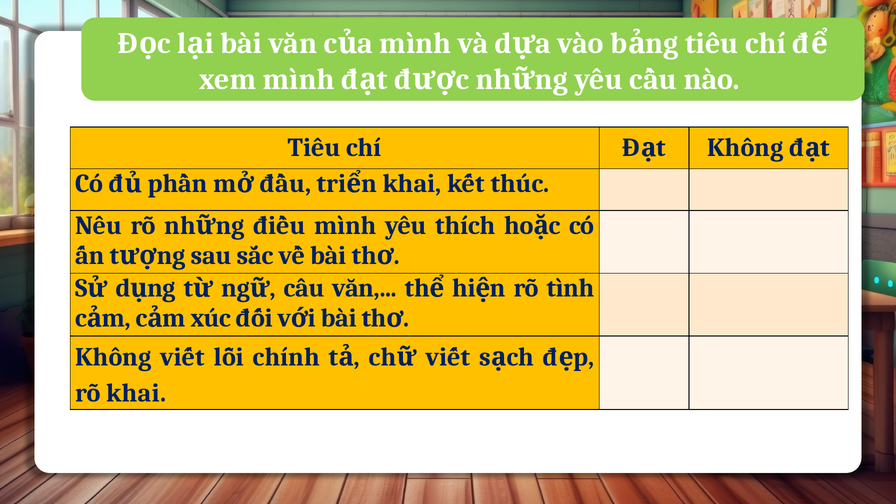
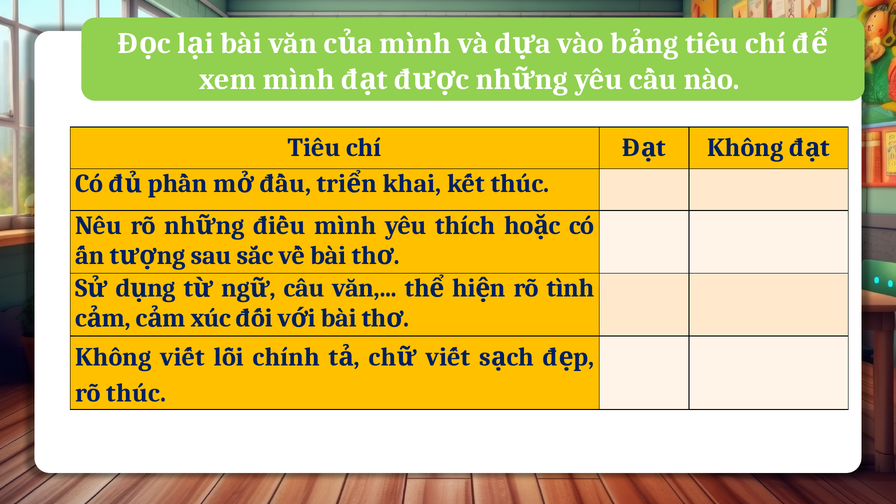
rõ khai: khai -> thúc
